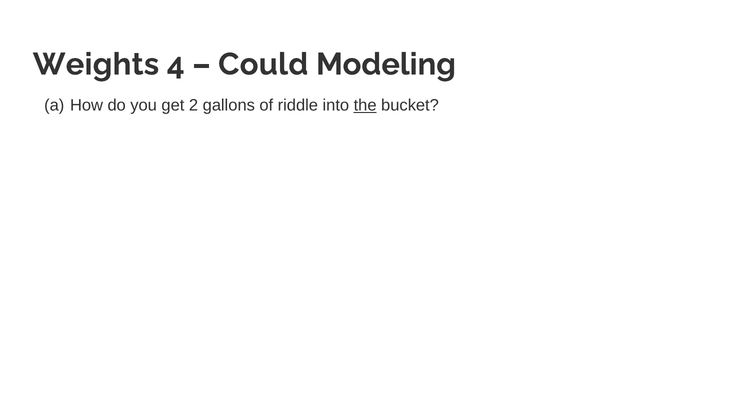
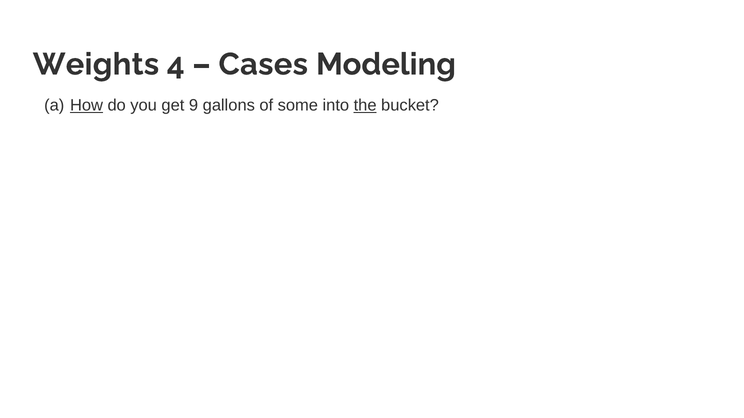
Could: Could -> Cases
How underline: none -> present
2: 2 -> 9
riddle: riddle -> some
